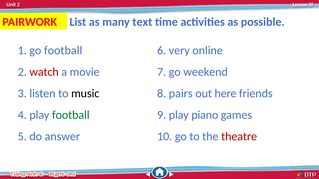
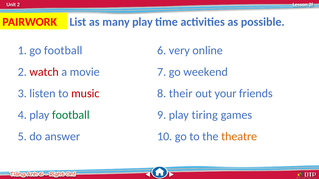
many text: text -> play
music colour: black -> red
pairs: pairs -> their
here: here -> your
piano: piano -> tiring
theatre colour: red -> orange
